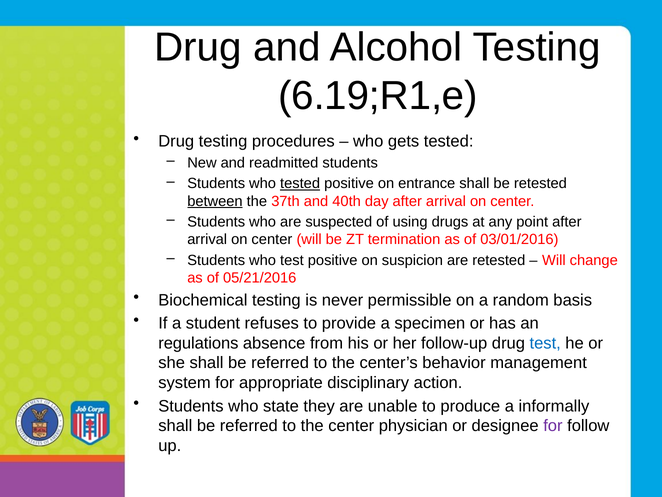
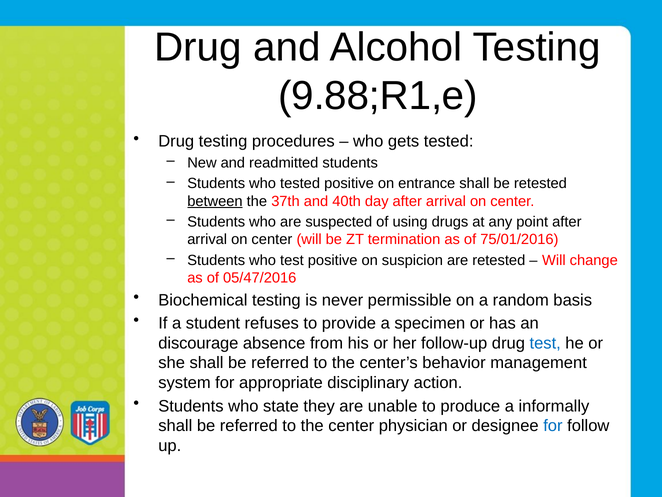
6.19;R1,e: 6.19;R1,e -> 9.88;R1,e
tested at (300, 183) underline: present -> none
03/01/2016: 03/01/2016 -> 75/01/2016
05/21/2016: 05/21/2016 -> 05/47/2016
regulations: regulations -> discourage
for at (553, 426) colour: purple -> blue
